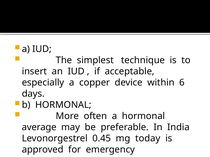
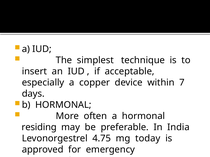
6: 6 -> 7
average: average -> residing
0.45: 0.45 -> 4.75
